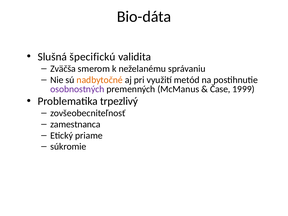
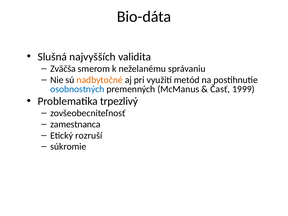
špecifickú: špecifickú -> najvyšších
osobnostných colour: purple -> blue
Čase: Čase -> Časť
priame: priame -> rozruší
